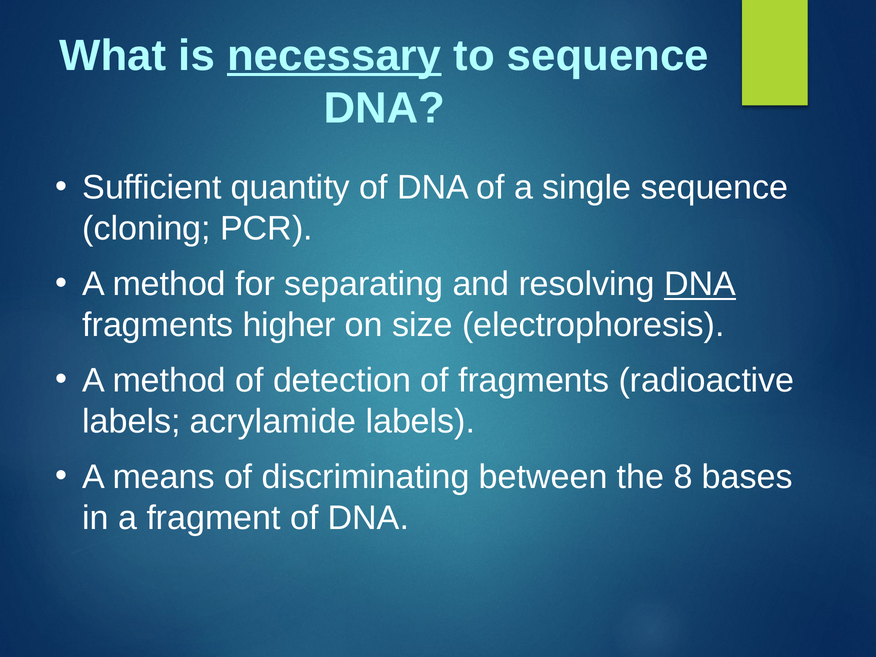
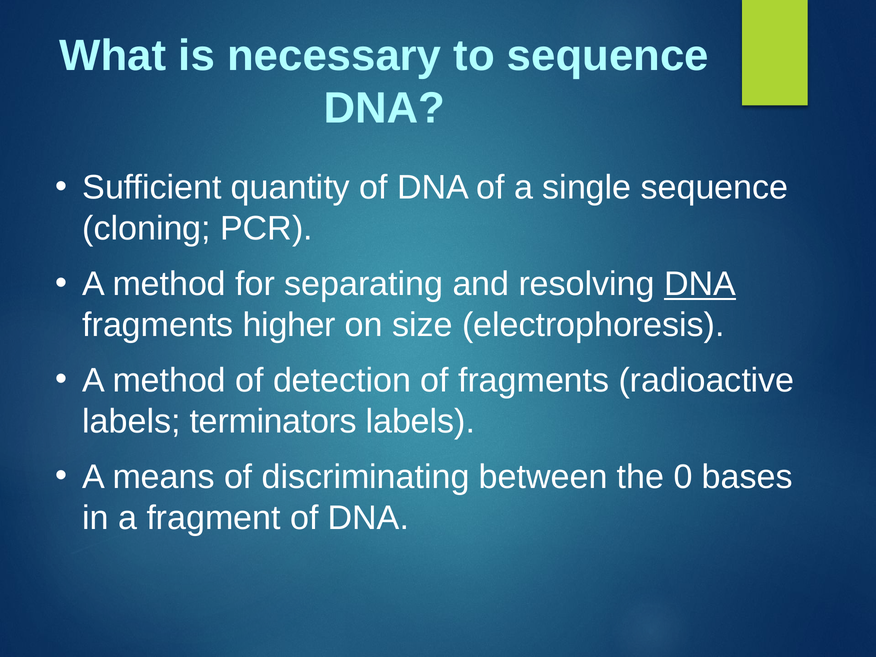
necessary underline: present -> none
acrylamide: acrylamide -> terminators
8: 8 -> 0
